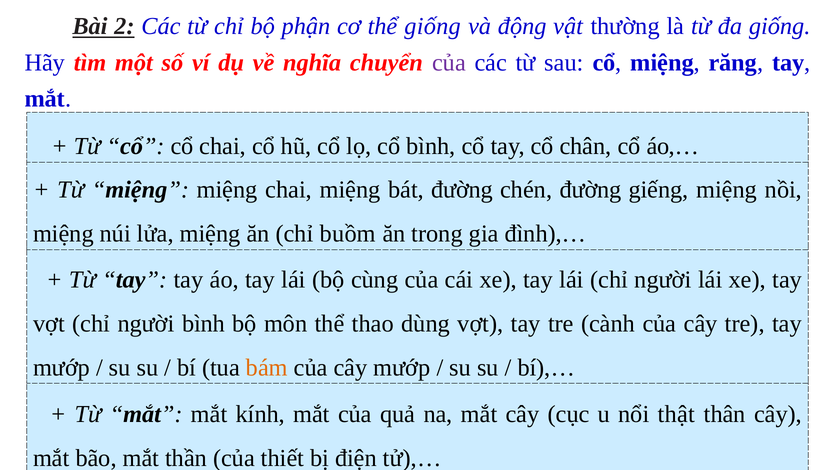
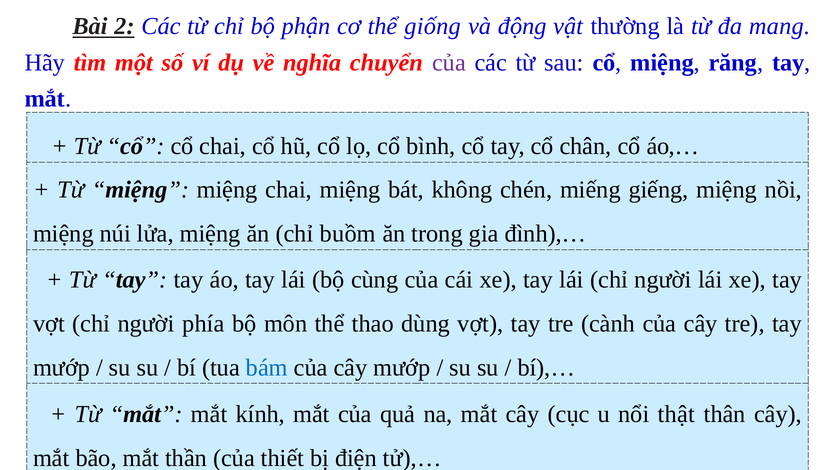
đa giống: giống -> mang
bát đường: đường -> không
chén đường: đường -> miếng
người bình: bình -> phía
bám colour: orange -> blue
